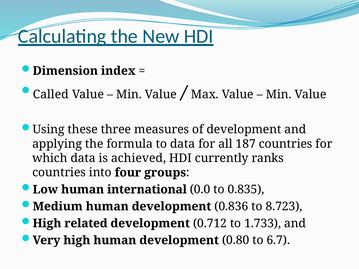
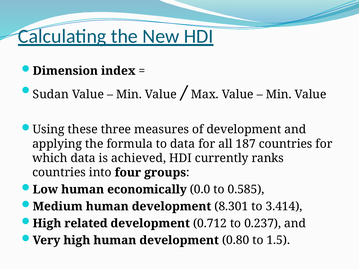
Called: Called -> Sudan
international: international -> economically
0.835: 0.835 -> 0.585
0.836: 0.836 -> 8.301
8.723: 8.723 -> 3.414
1.733: 1.733 -> 0.237
6.7: 6.7 -> 1.5
